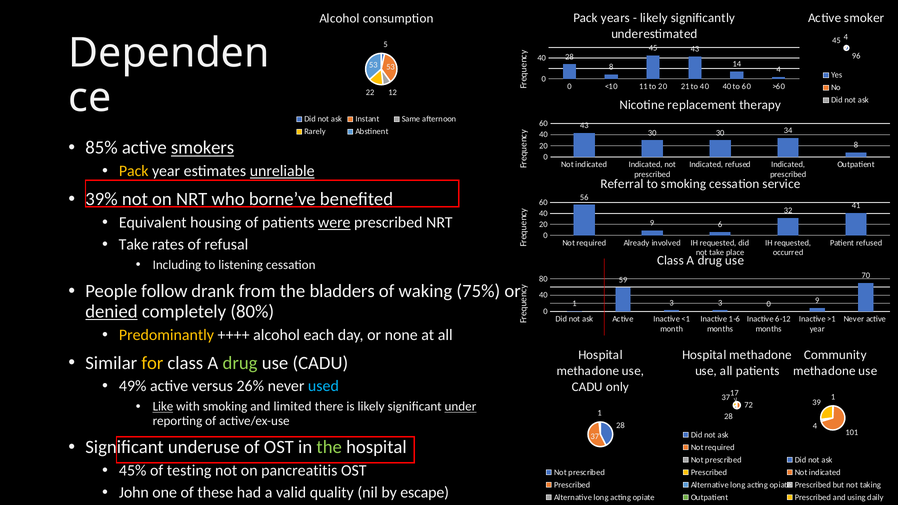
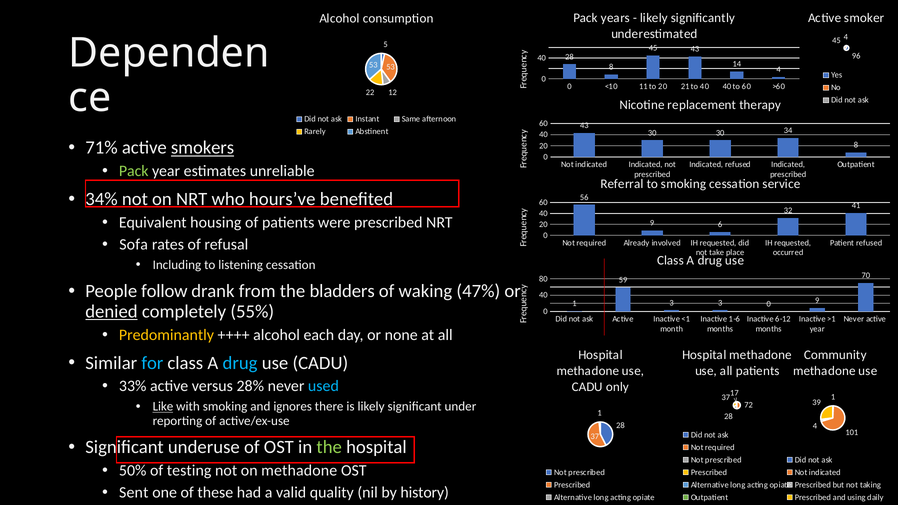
85%: 85% -> 71%
Pack at (134, 171) colour: yellow -> light green
unreliable underline: present -> none
39%: 39% -> 34%
borne’ve: borne’ve -> hours’ve
were underline: present -> none
Take at (134, 244): Take -> Sofa
75%: 75% -> 47%
80%: 80% -> 55%
for colour: yellow -> light blue
drug at (240, 363) colour: light green -> light blue
49%: 49% -> 33%
26%: 26% -> 28%
limited: limited -> ignores
under underline: present -> none
45%: 45% -> 50%
on pancreatitis: pancreatitis -> methadone
John: John -> Sent
escape: escape -> history
